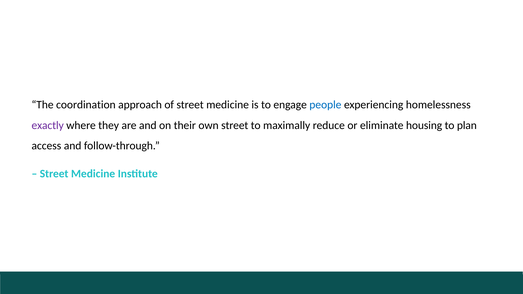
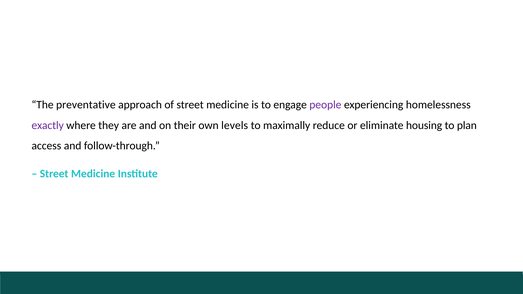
coordination: coordination -> preventative
people colour: blue -> purple
own street: street -> levels
